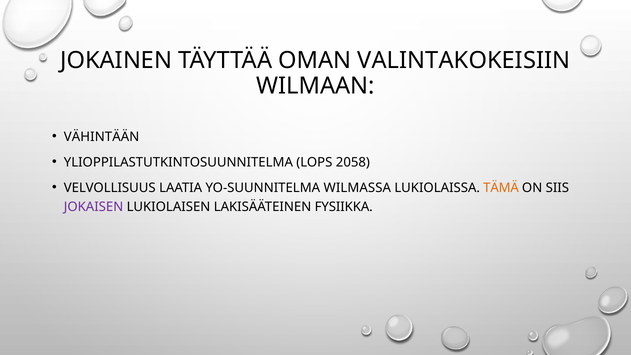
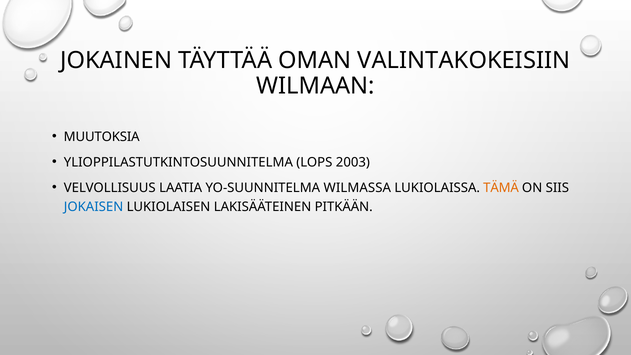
VÄHINTÄÄN: VÄHINTÄÄN -> MUUTOKSIA
2058: 2058 -> 2003
JOKAISEN colour: purple -> blue
FYSIIKKA: FYSIIKKA -> PITKÄÄN
